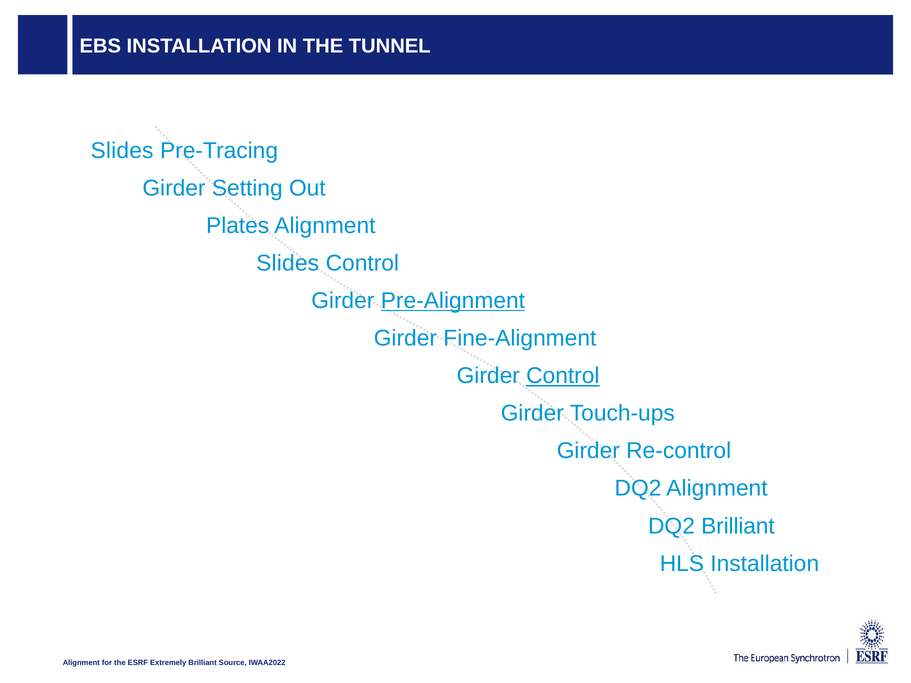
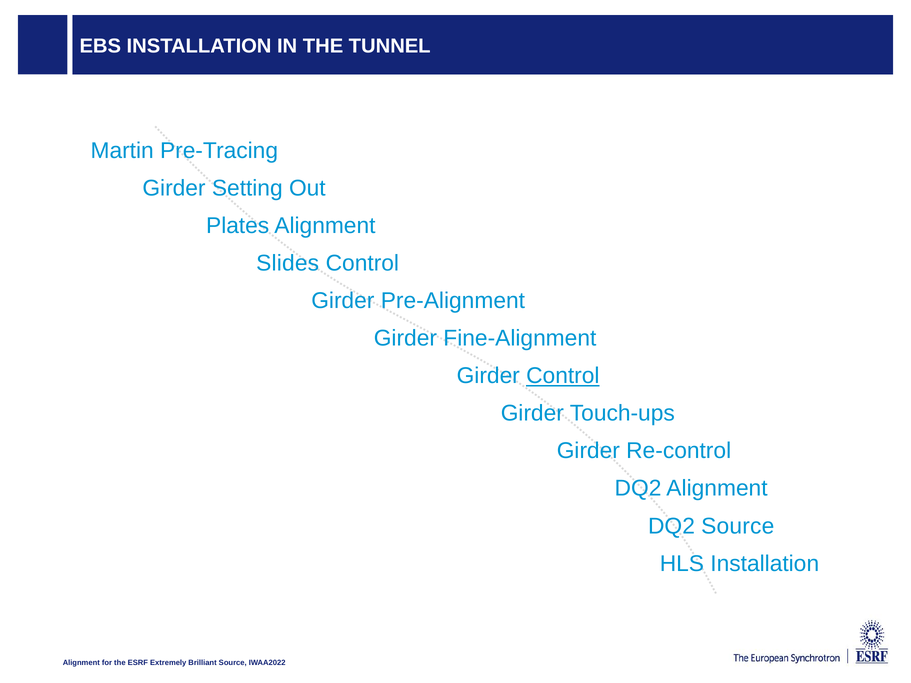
Slides at (122, 151): Slides -> Martin
Pre-Alignment underline: present -> none
DQ2 Brilliant: Brilliant -> Source
